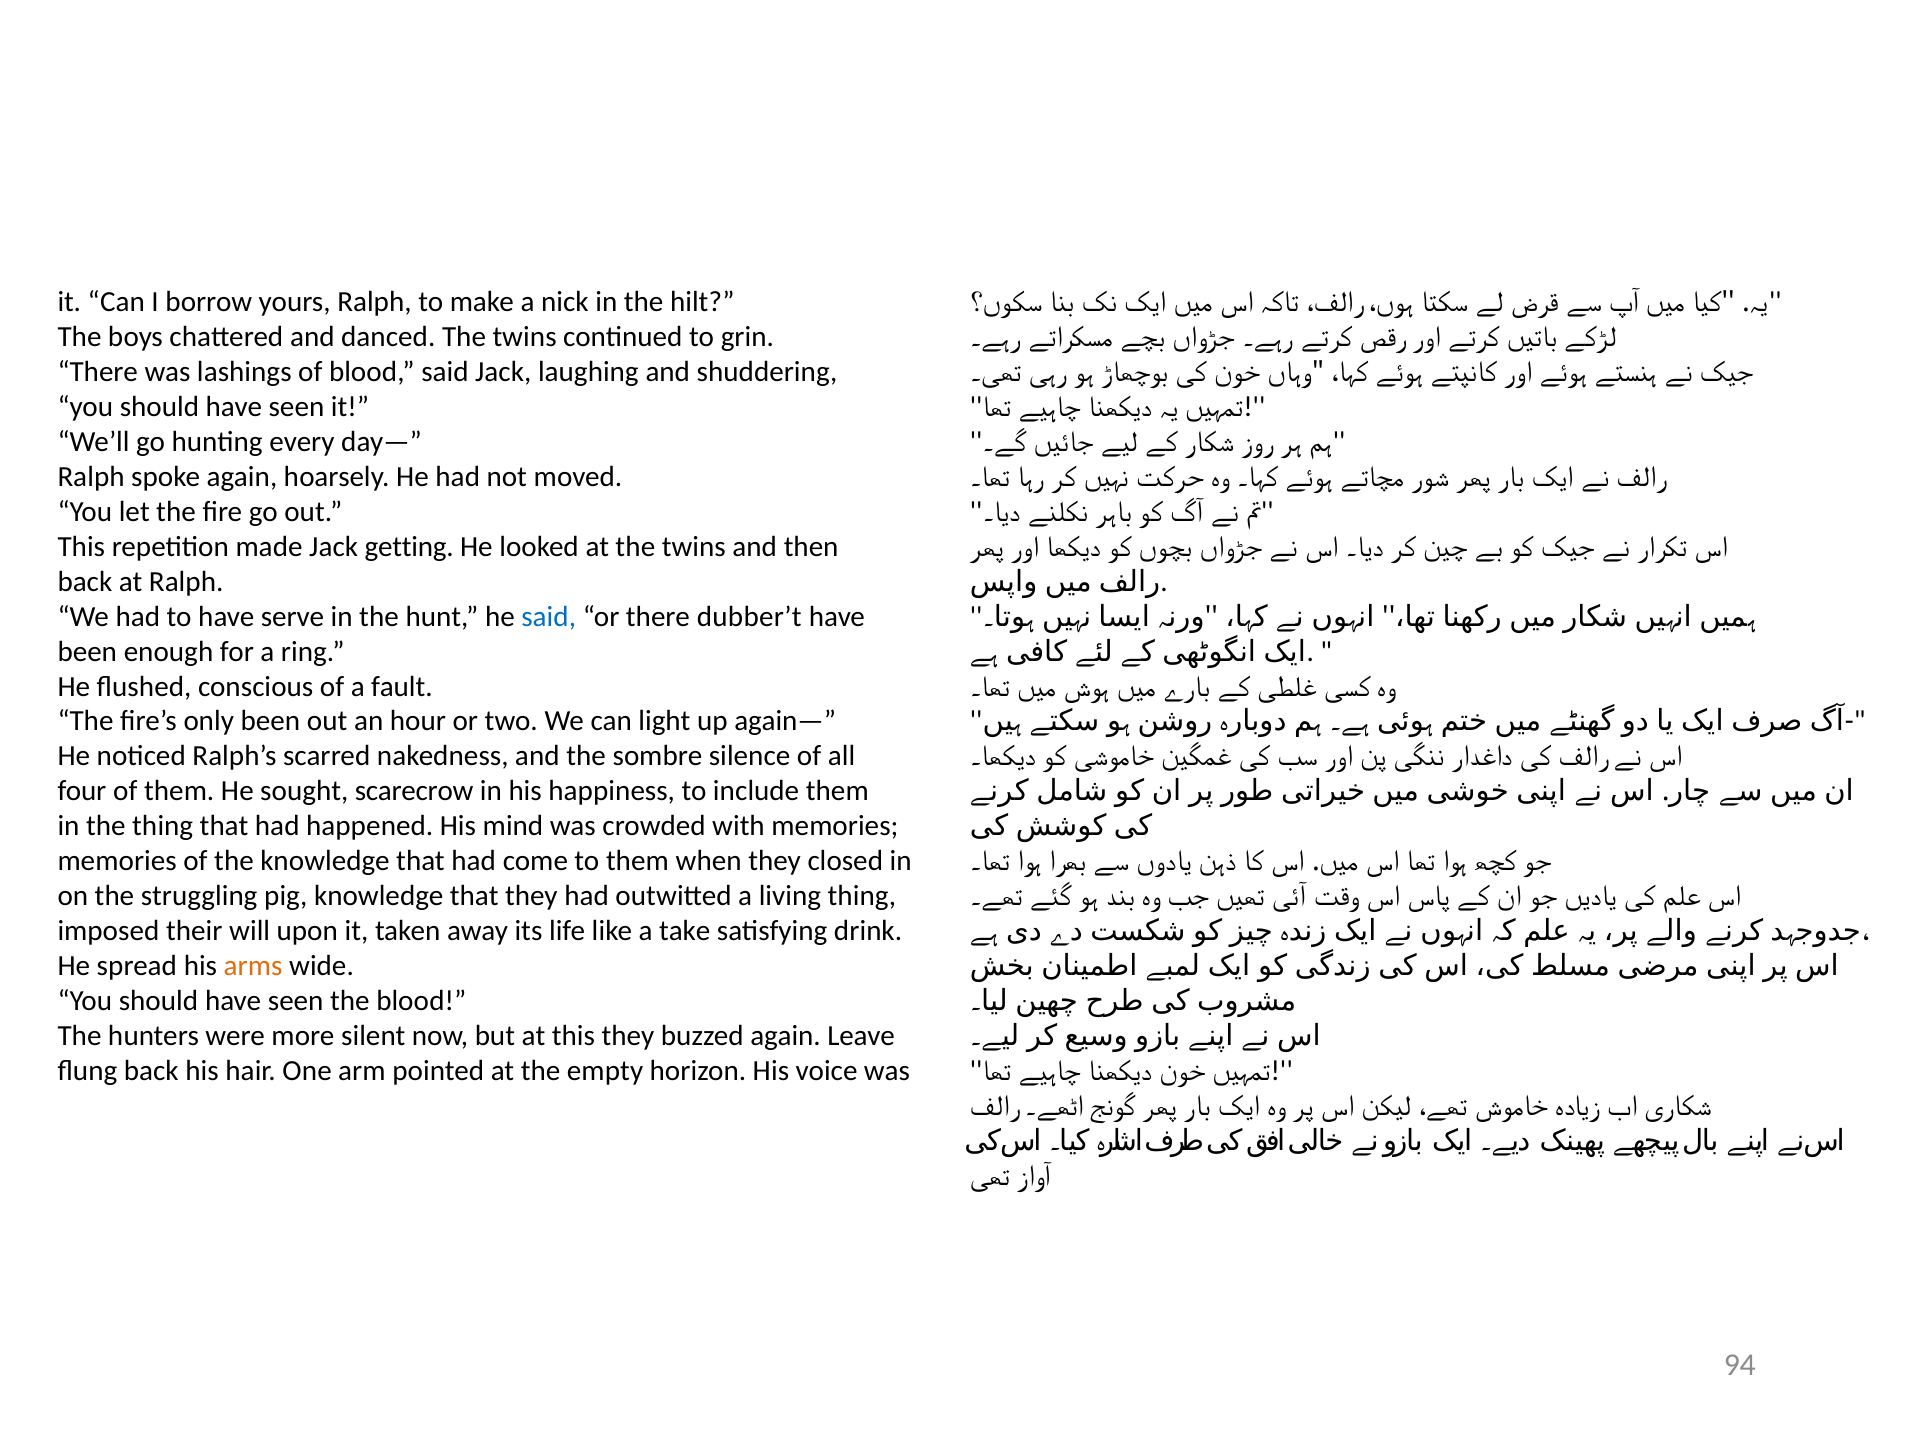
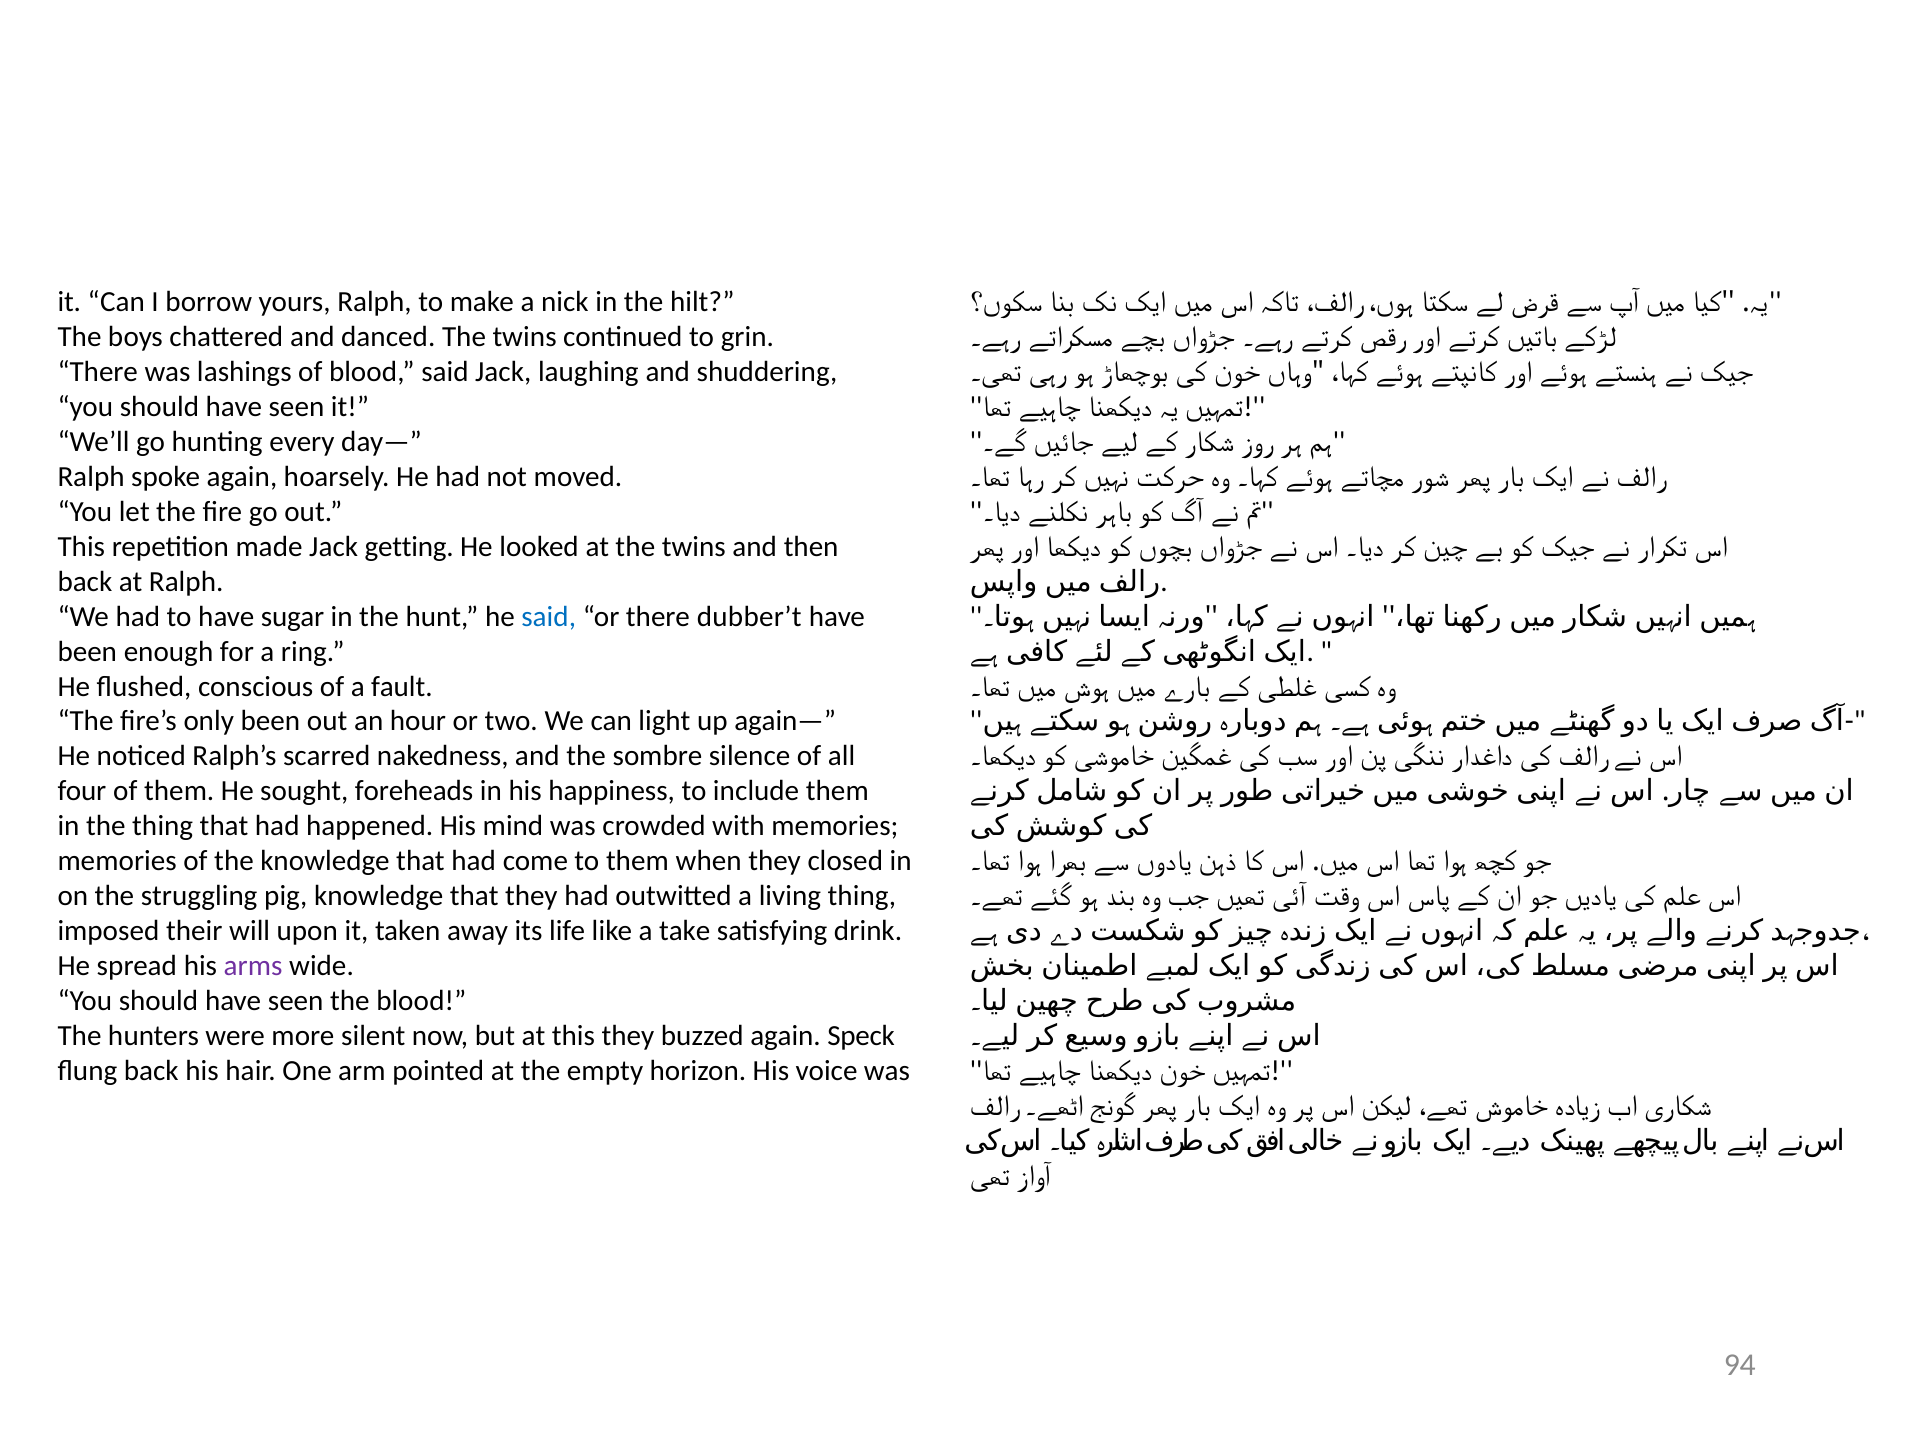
serve: serve -> sugar
scarecrow: scarecrow -> foreheads
arms colour: orange -> purple
Leave: Leave -> Speck
